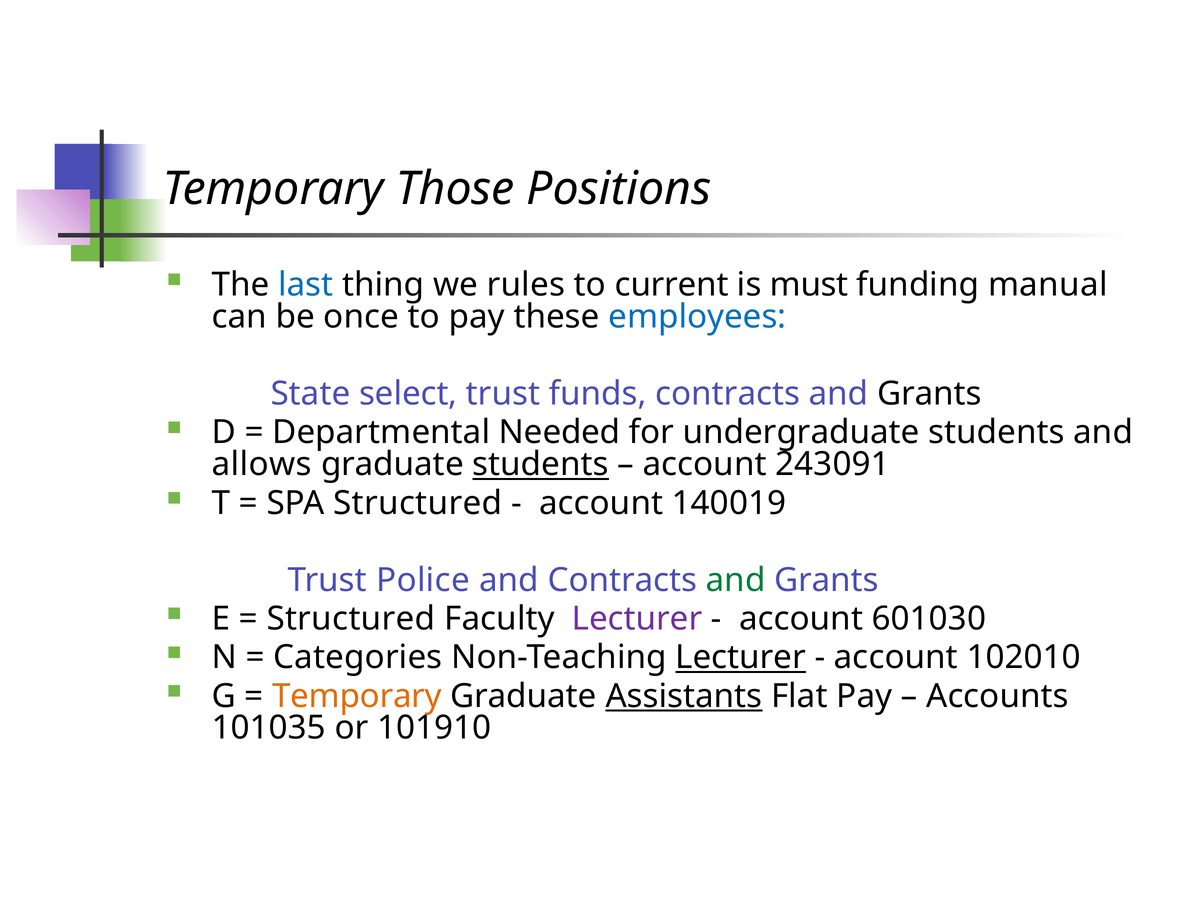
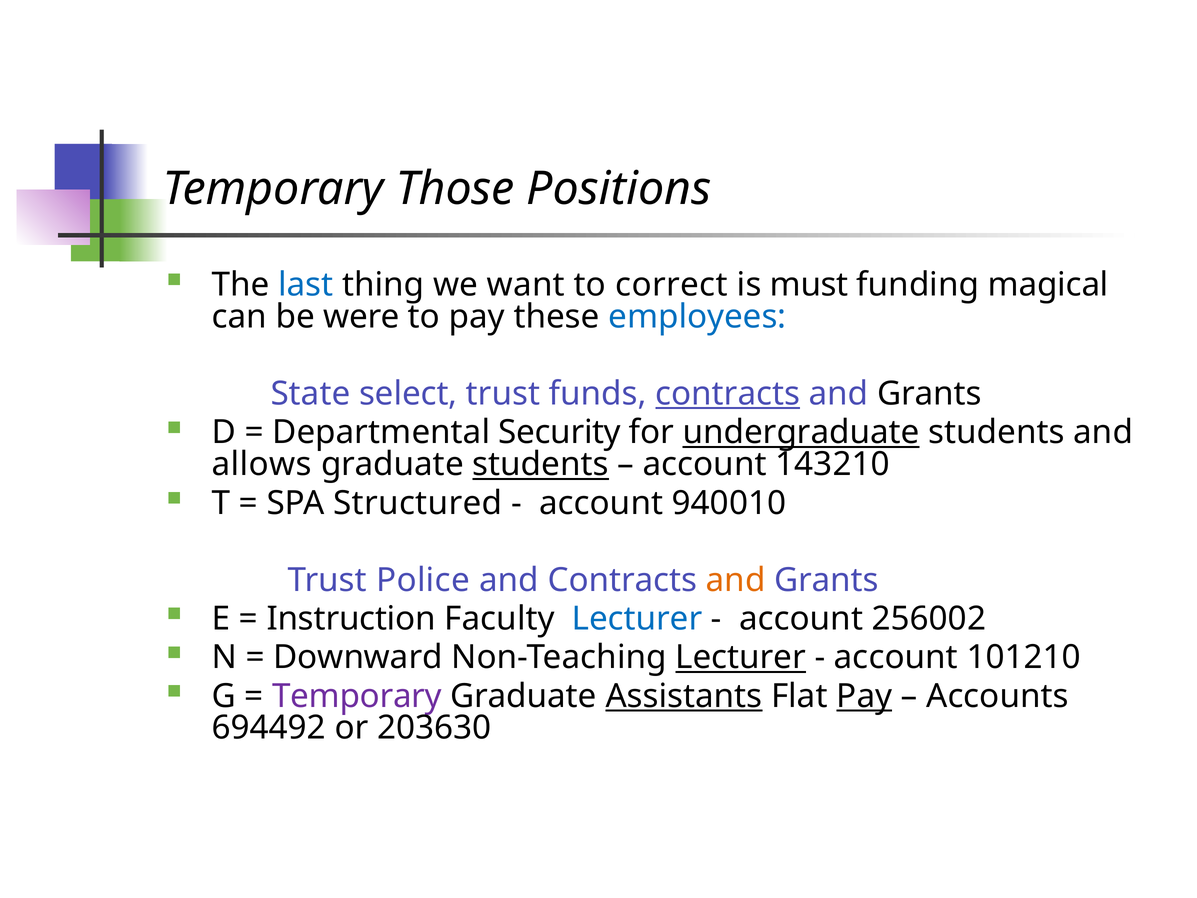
rules: rules -> want
current: current -> correct
manual: manual -> magical
once: once -> were
contracts at (728, 394) underline: none -> present
Needed: Needed -> Security
undergraduate underline: none -> present
243091: 243091 -> 143210
140019: 140019 -> 940010
and at (736, 580) colour: green -> orange
Structured at (351, 619): Structured -> Instruction
Lecturer at (637, 619) colour: purple -> blue
601030: 601030 -> 256002
Categories: Categories -> Downward
102010: 102010 -> 101210
Temporary at (357, 696) colour: orange -> purple
Pay at (864, 696) underline: none -> present
101035: 101035 -> 694492
101910: 101910 -> 203630
